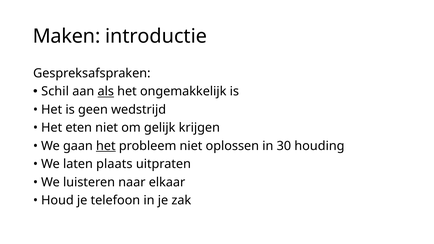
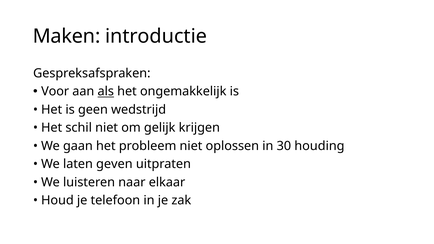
Schil: Schil -> Voor
eten: eten -> schil
het at (106, 146) underline: present -> none
plaats: plaats -> geven
